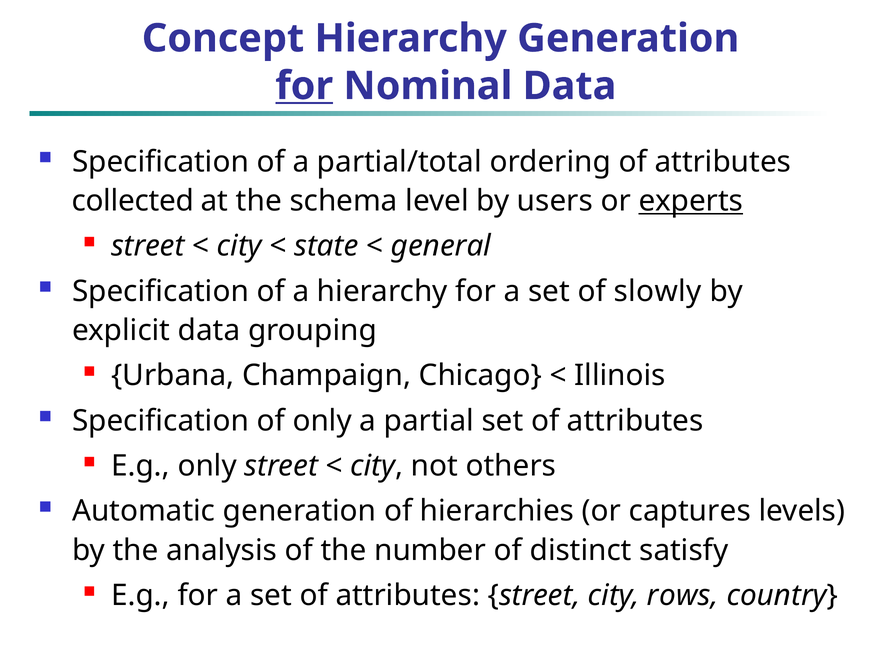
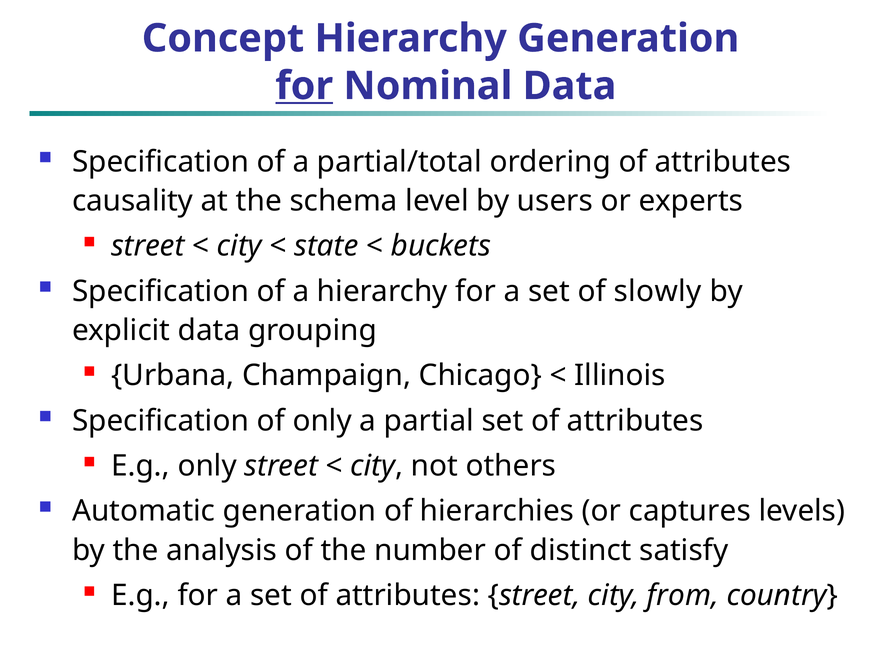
collected: collected -> causality
experts underline: present -> none
general: general -> buckets
rows: rows -> from
